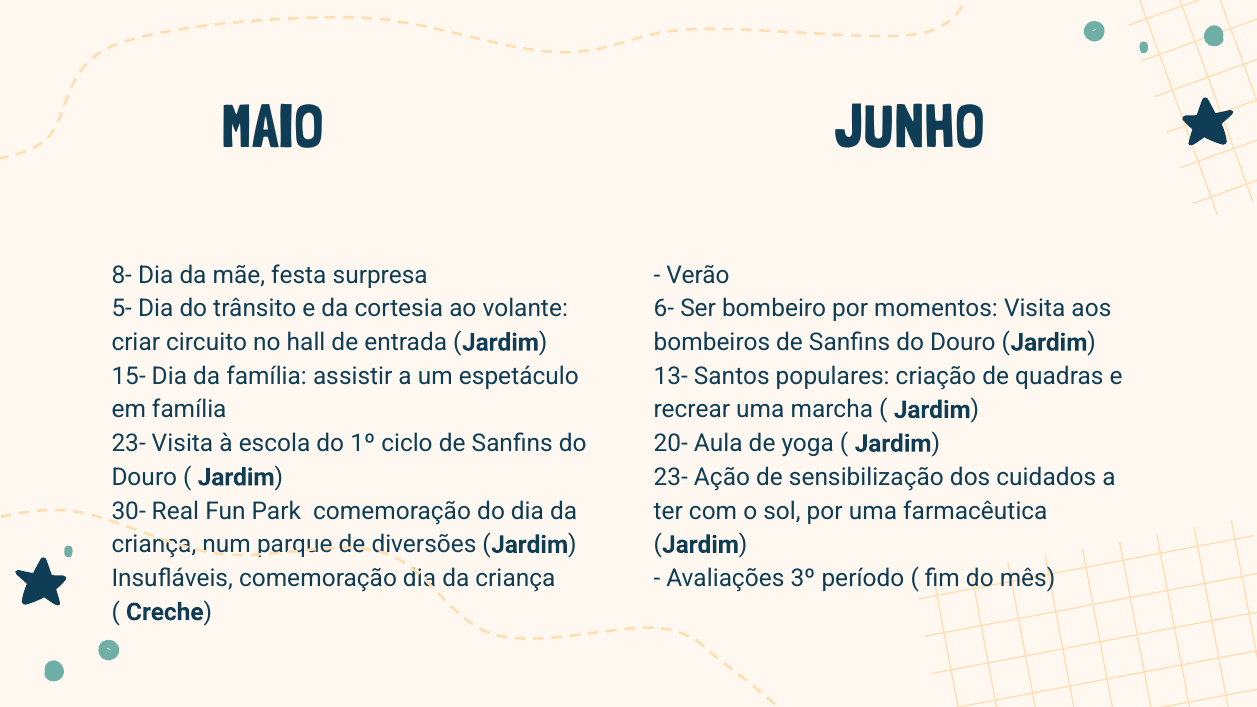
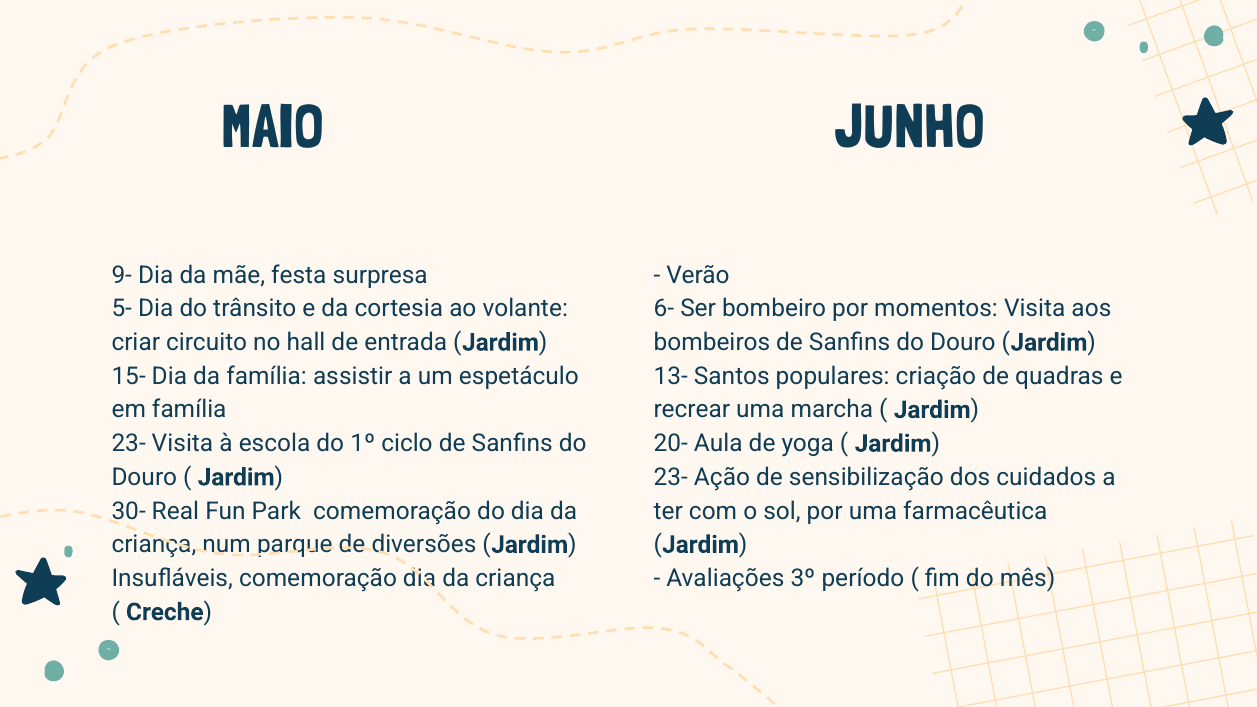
8-: 8- -> 9-
